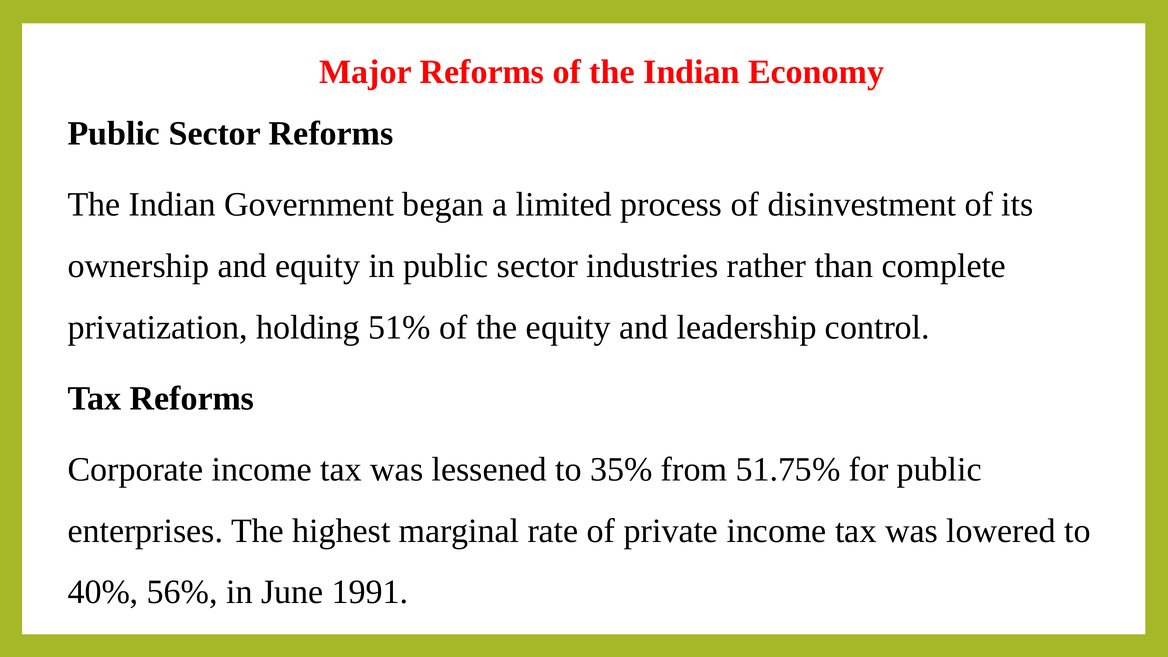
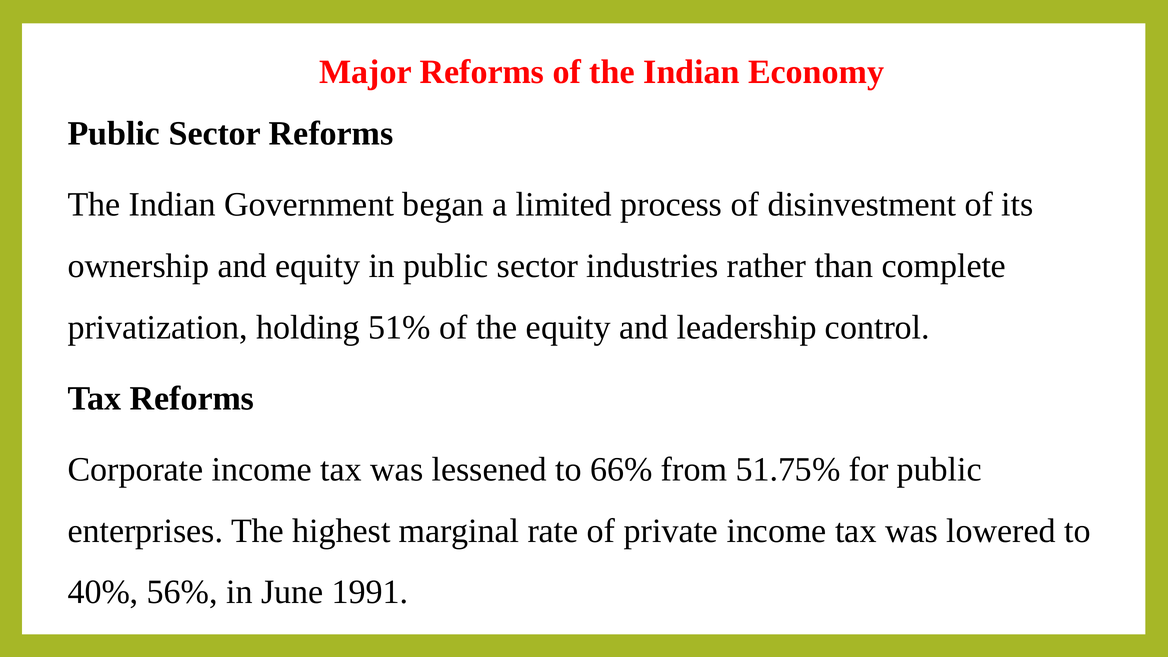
35%: 35% -> 66%
